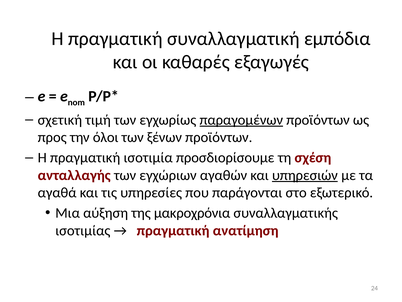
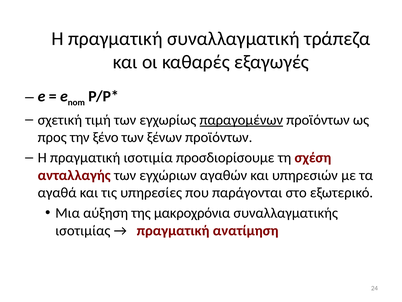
εμπόδια: εμπόδια -> τράπεζα
όλοι: όλοι -> ξένο
υπηρεσιών underline: present -> none
